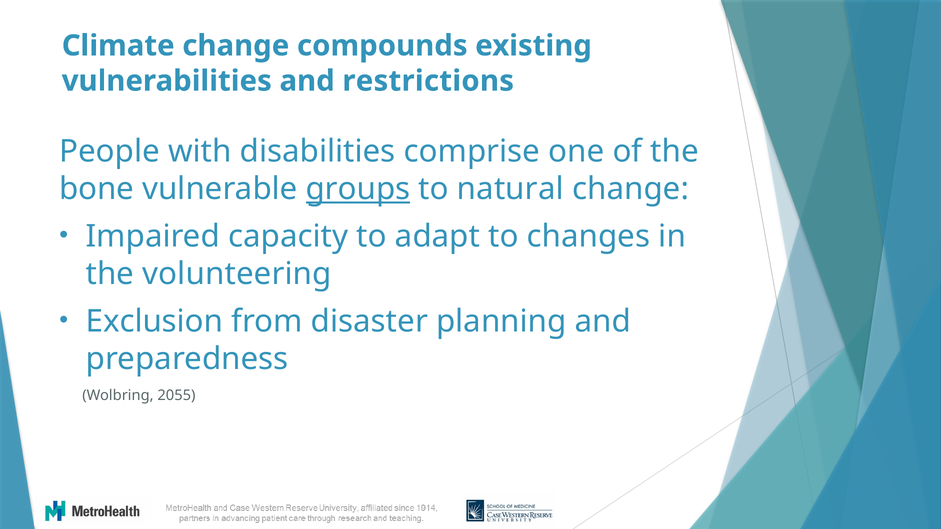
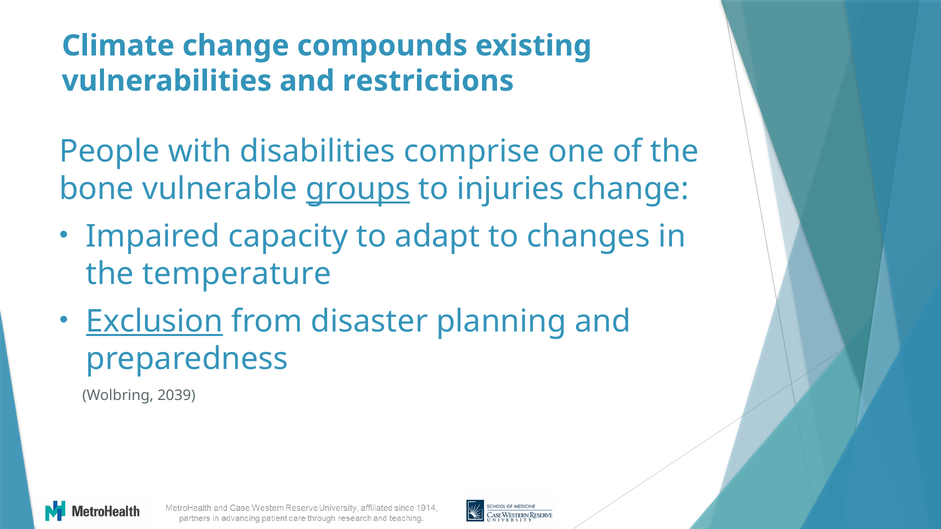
natural: natural -> injuries
volunteering: volunteering -> temperature
Exclusion underline: none -> present
2055: 2055 -> 2039
